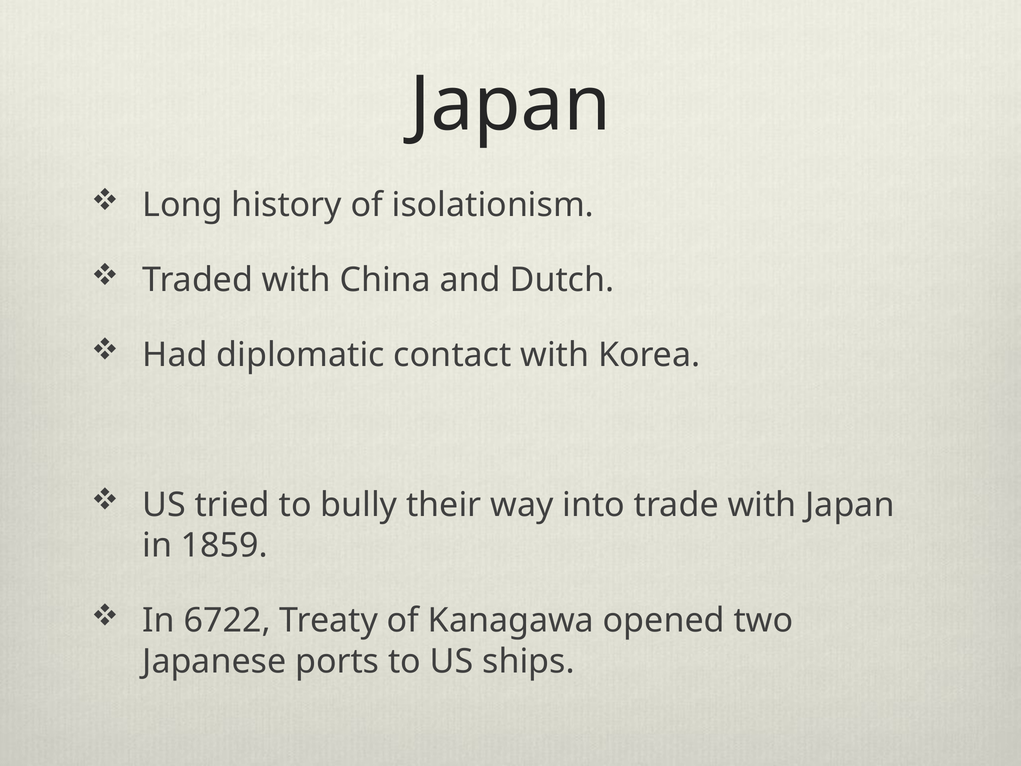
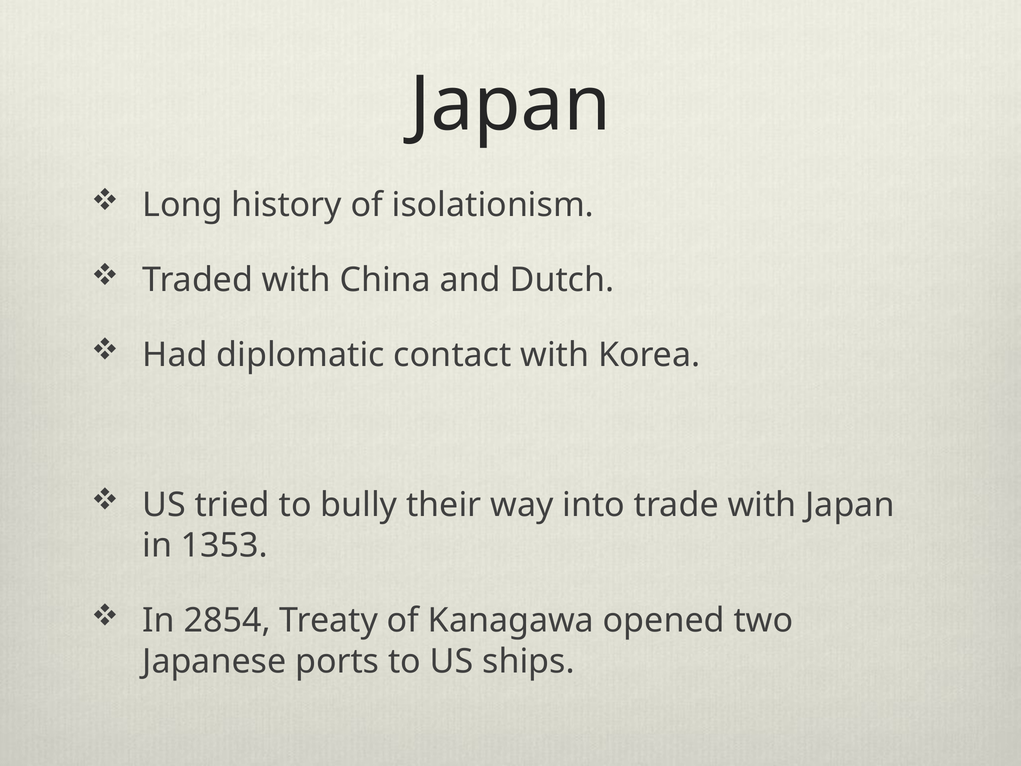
1859: 1859 -> 1353
6722: 6722 -> 2854
